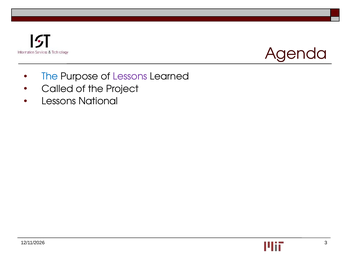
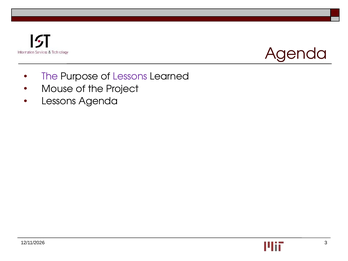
The at (50, 77) colour: blue -> purple
Called: Called -> Mouse
Lessons National: National -> Agenda
